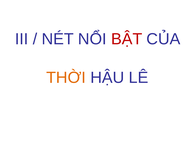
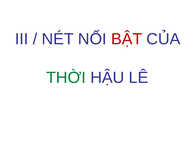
THỜI colour: orange -> green
